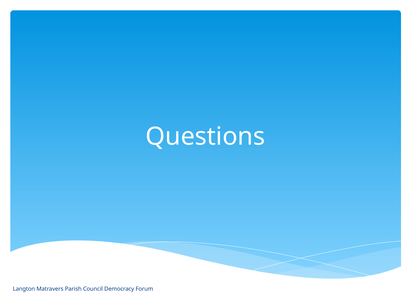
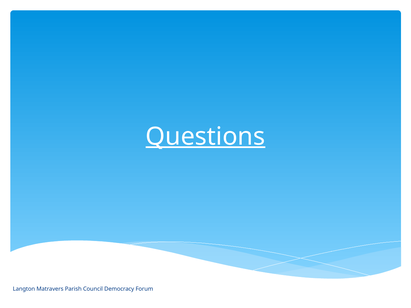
Questions underline: none -> present
